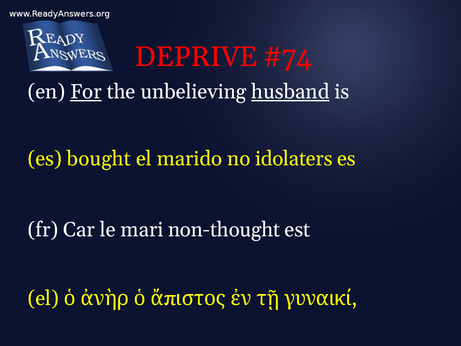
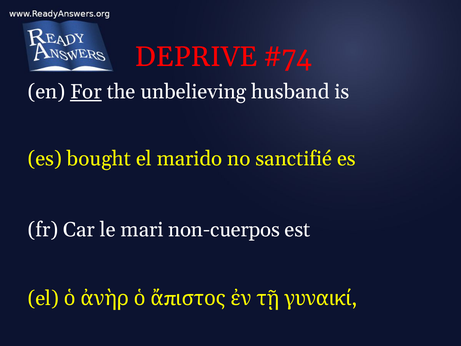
husband underline: present -> none
idolaters: idolaters -> sanctifié
non-thought: non-thought -> non-cuerpos
